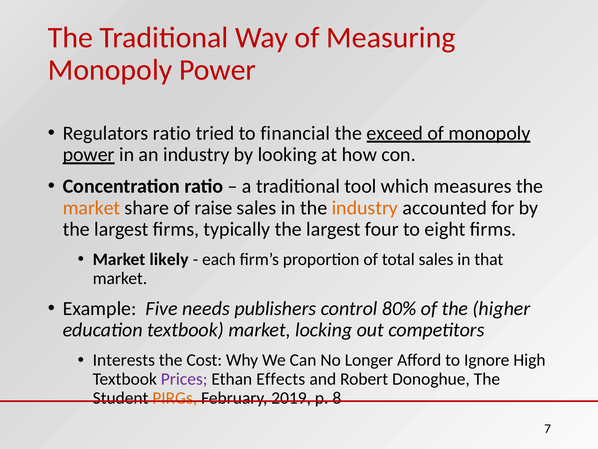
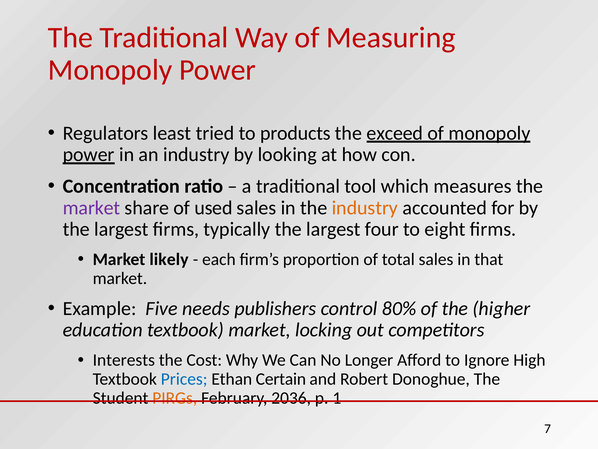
Regulators ratio: ratio -> least
financial: financial -> products
market at (91, 208) colour: orange -> purple
raise: raise -> used
Prices colour: purple -> blue
Effects: Effects -> Certain
2019: 2019 -> 2036
8: 8 -> 1
